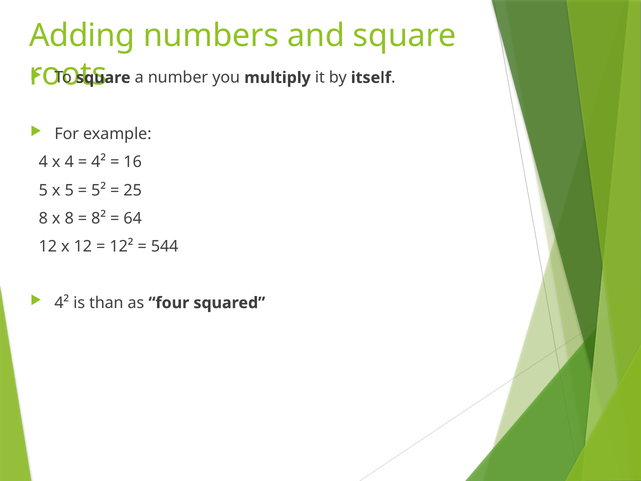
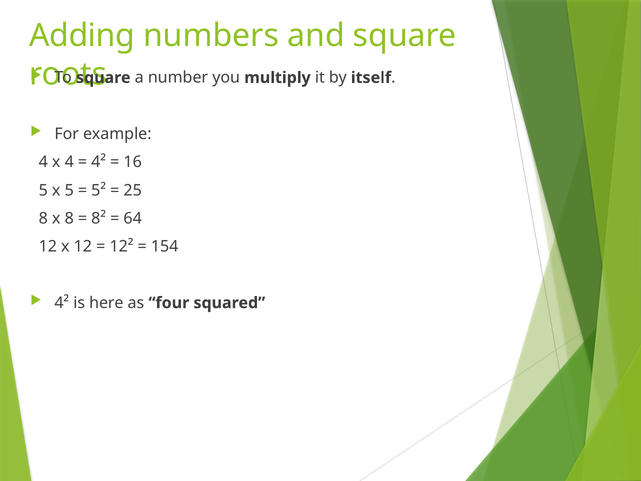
544: 544 -> 154
than: than -> here
